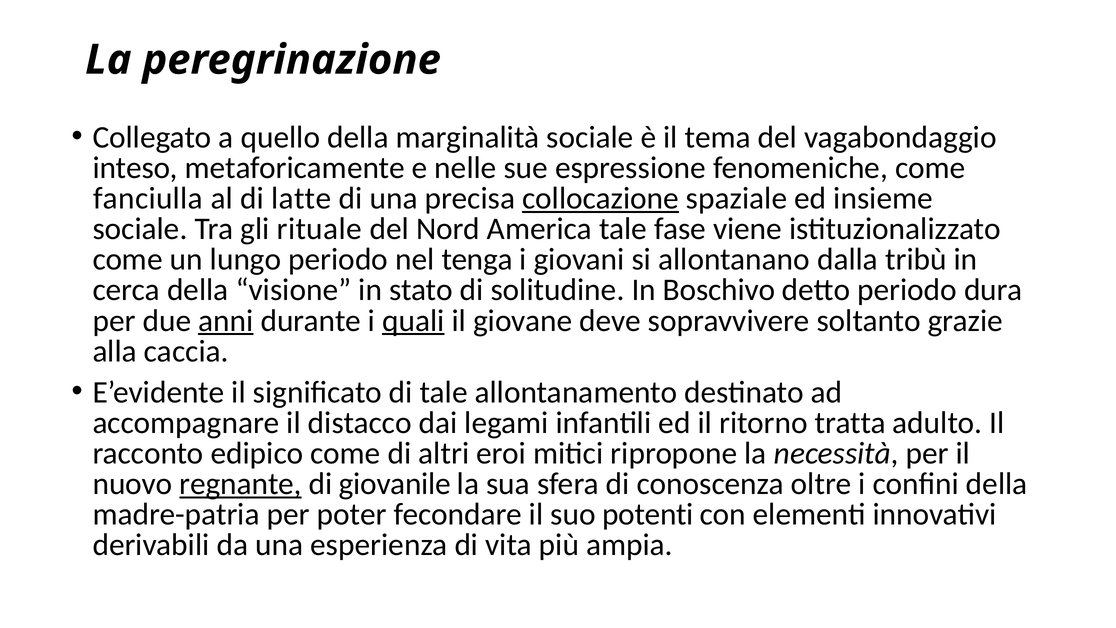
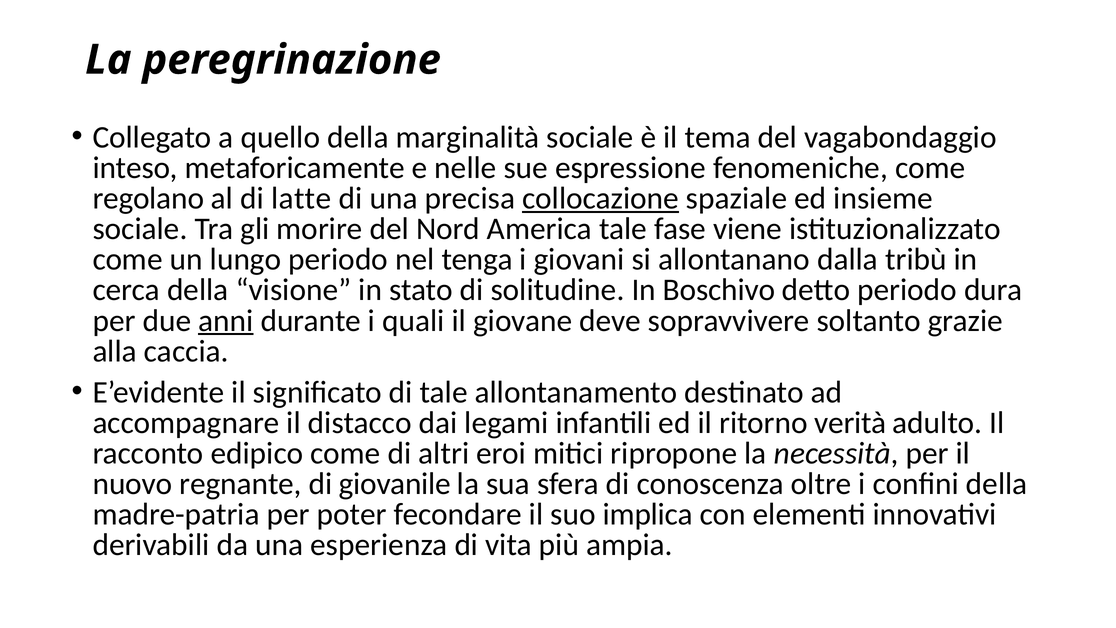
fanciulla: fanciulla -> regolano
rituale: rituale -> morire
quali underline: present -> none
tratta: tratta -> verità
regnante underline: present -> none
potenti: potenti -> implica
